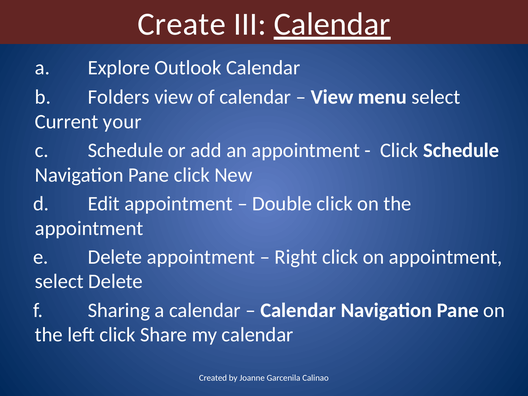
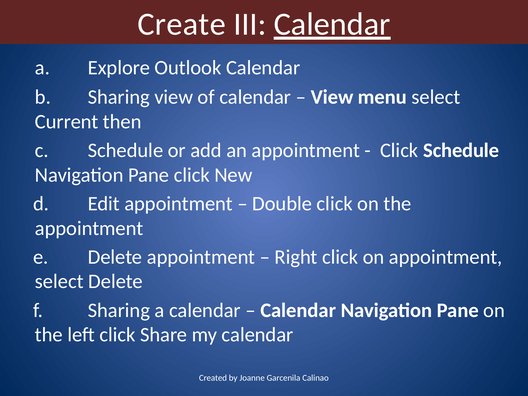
b Folders: Folders -> Sharing
your: your -> then
